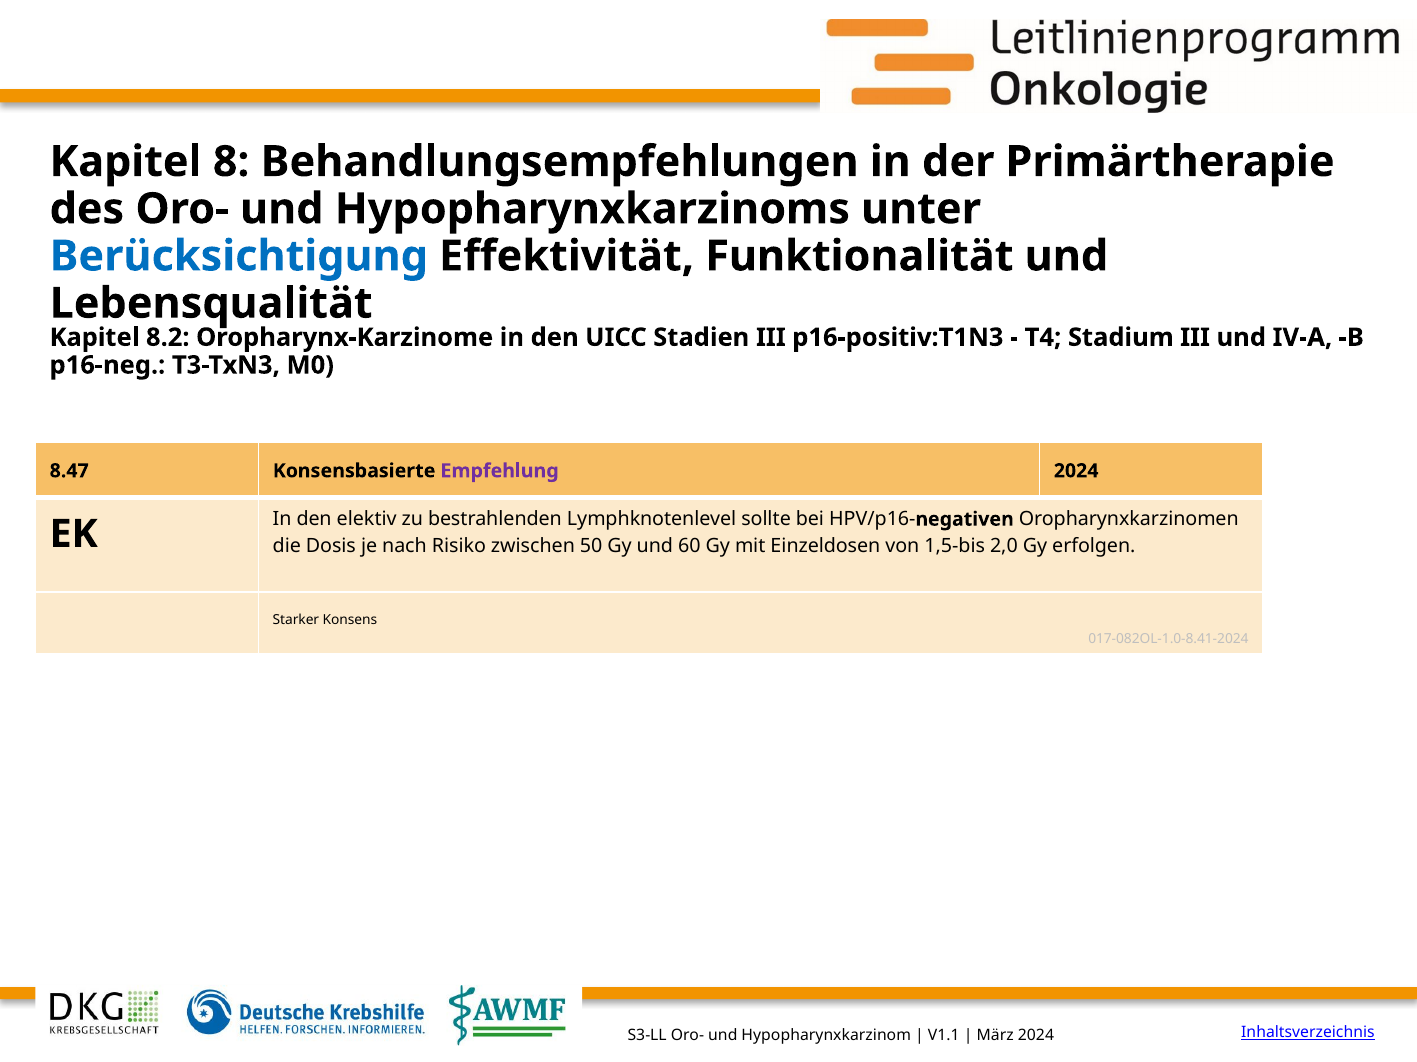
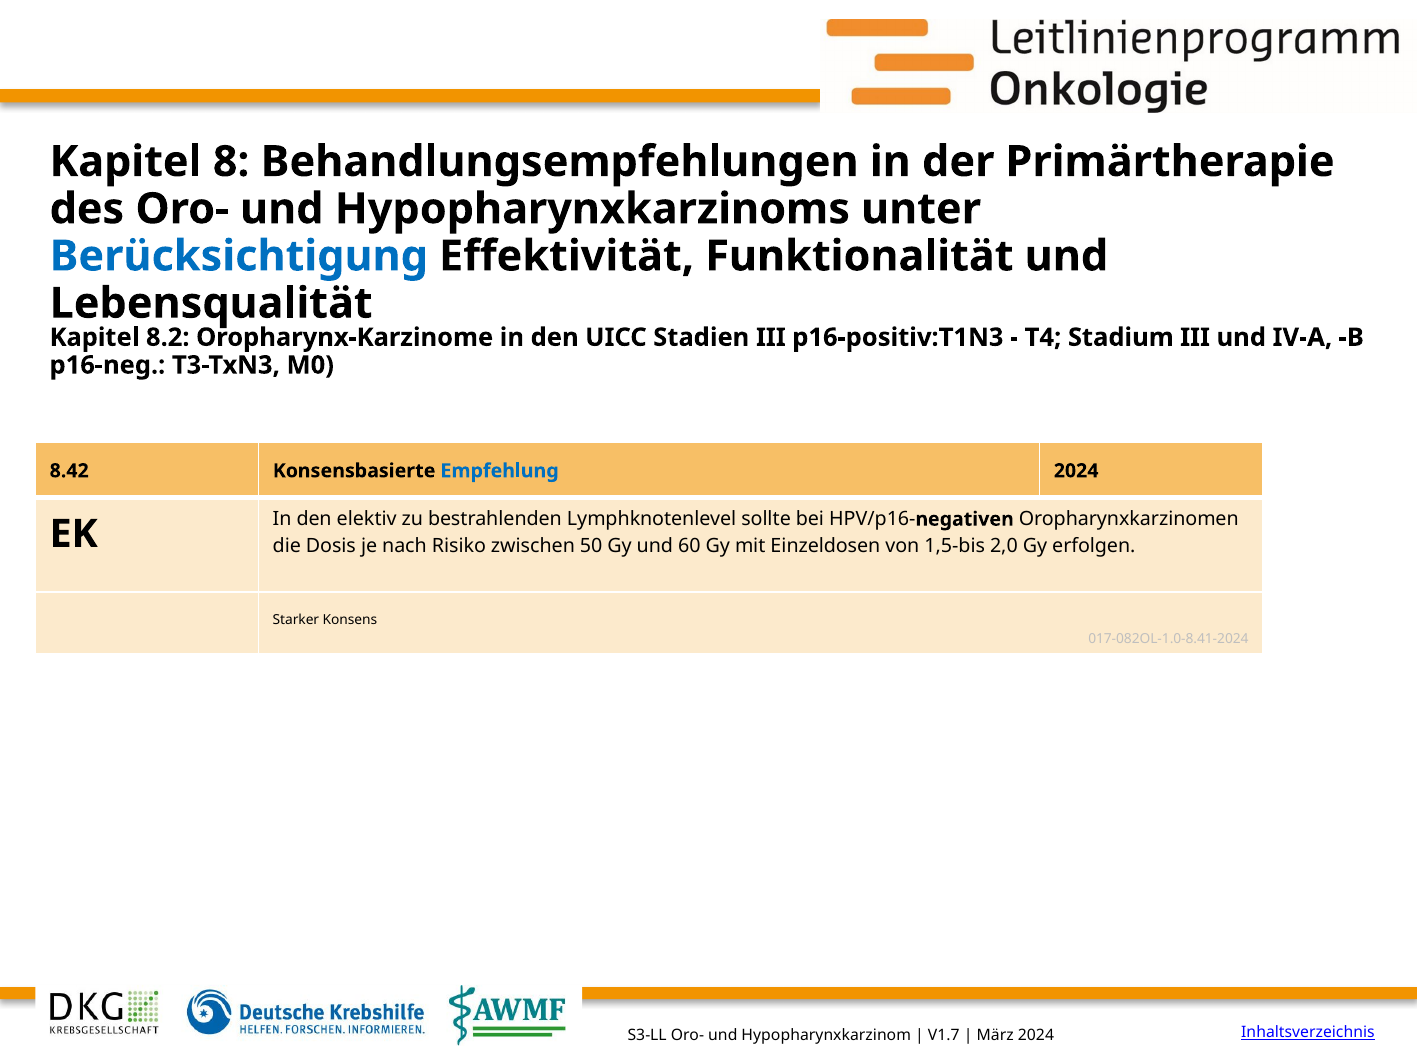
8.47: 8.47 -> 8.42
Empfehlung colour: purple -> blue
V1.1: V1.1 -> V1.7
